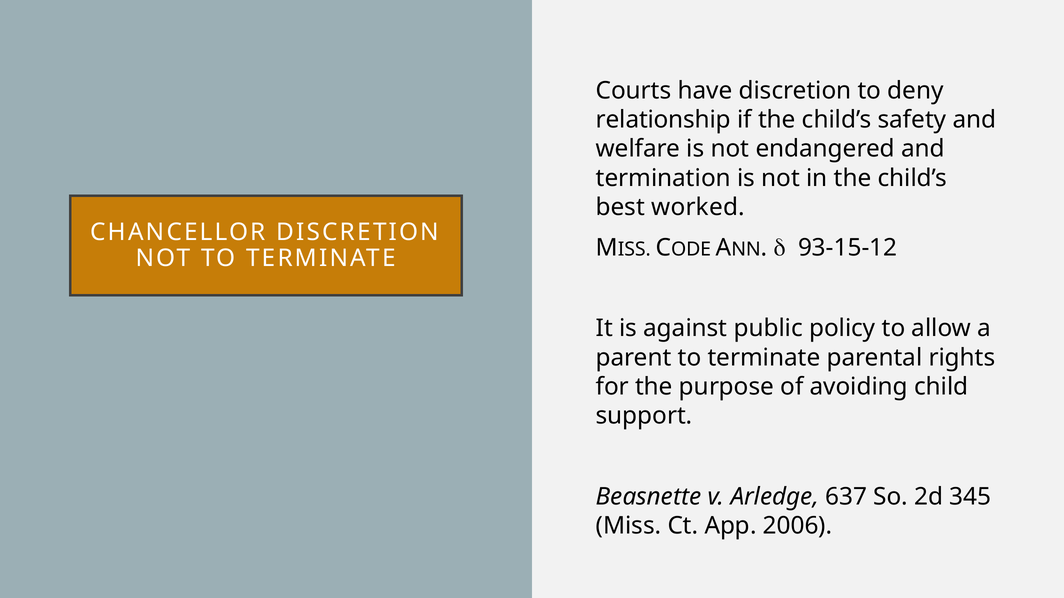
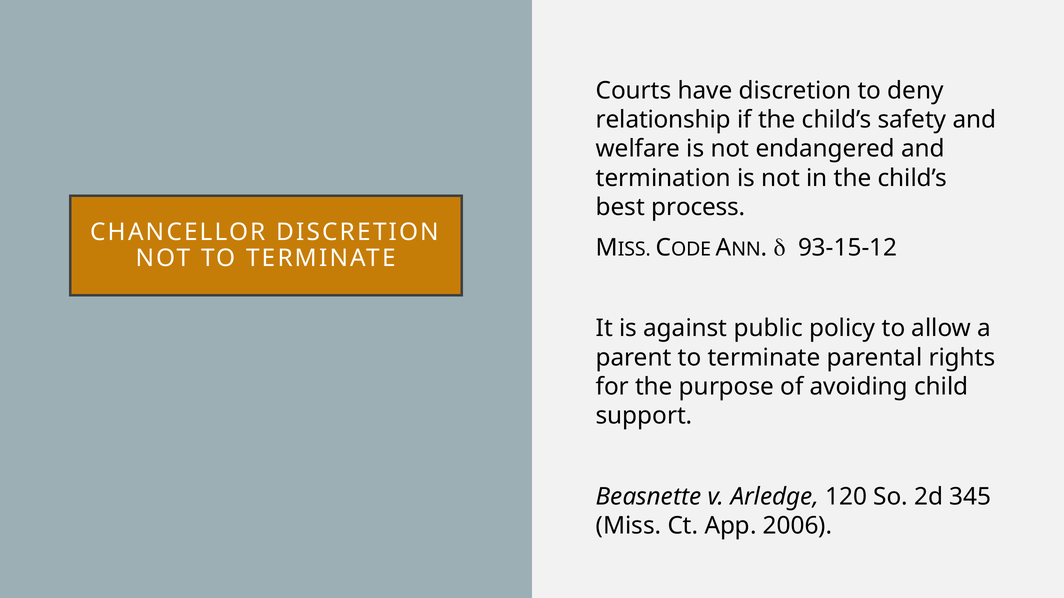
worked: worked -> process
637: 637 -> 120
